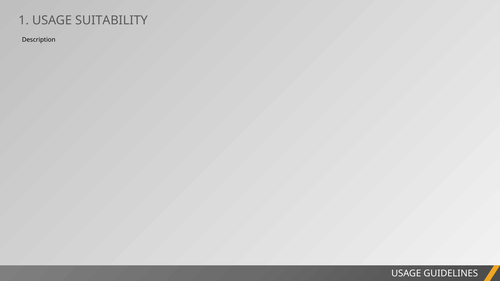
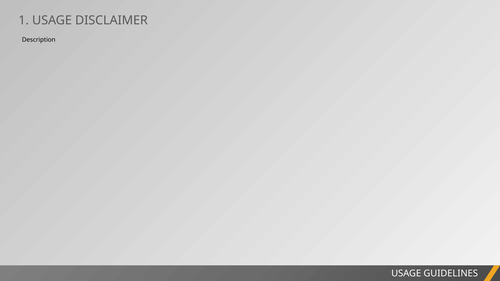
SUITABILITY: SUITABILITY -> DISCLAIMER
